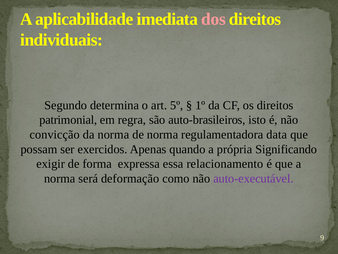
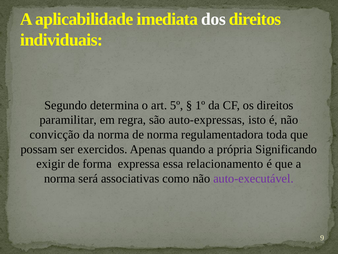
dos colour: pink -> white
patrimonial: patrimonial -> paramilitar
auto-brasileiros: auto-brasileiros -> auto-expressas
data: data -> toda
deformação: deformação -> associativas
